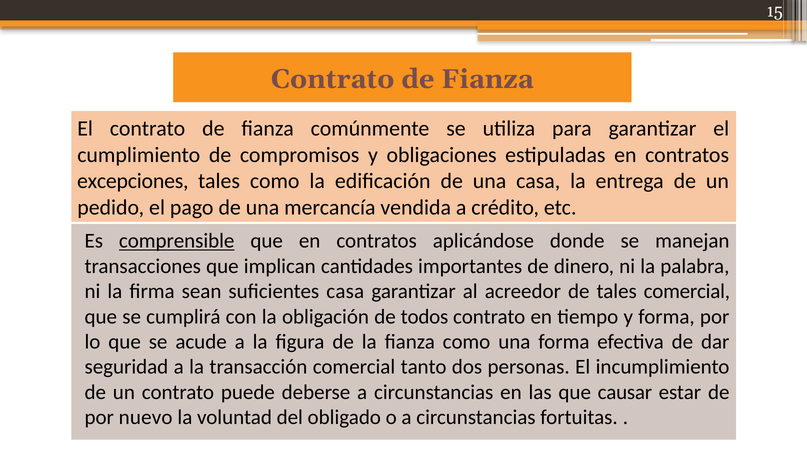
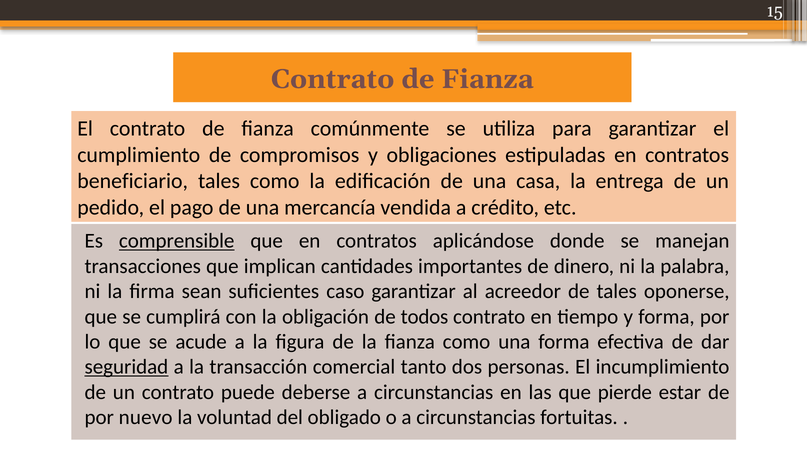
excepciones: excepciones -> beneficiario
suficientes casa: casa -> caso
tales comercial: comercial -> oponerse
seguridad underline: none -> present
causar: causar -> pierde
